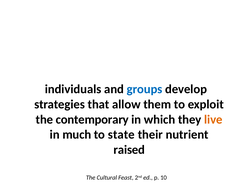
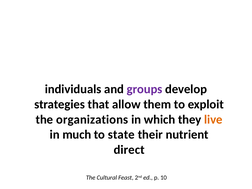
groups colour: blue -> purple
contemporary: contemporary -> organizations
raised: raised -> direct
